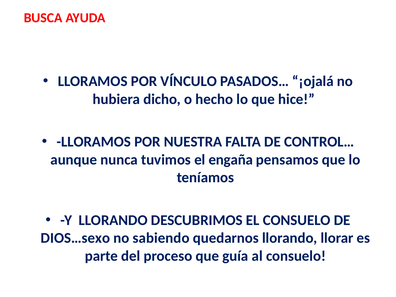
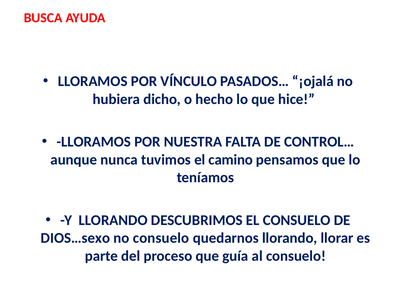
engaña: engaña -> camino
no sabiendo: sabiendo -> consuelo
